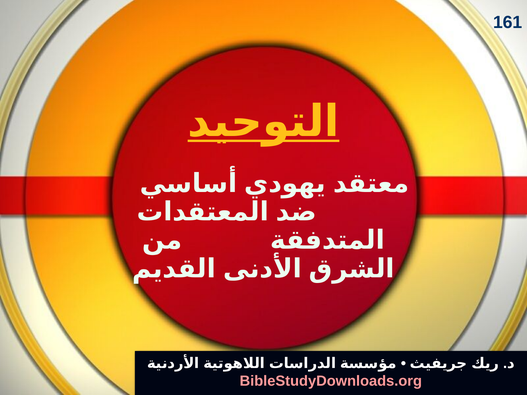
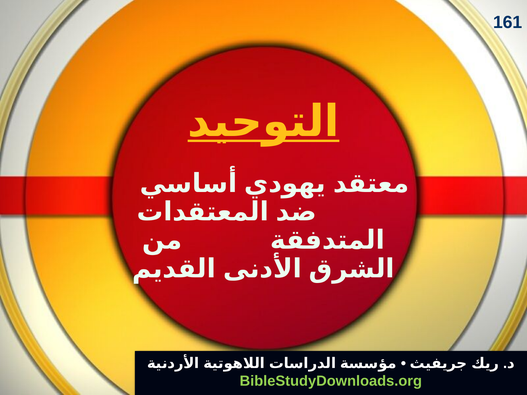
BibleStudyDownloads.org colour: pink -> light green
